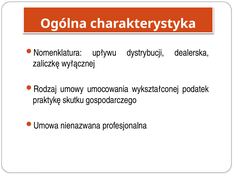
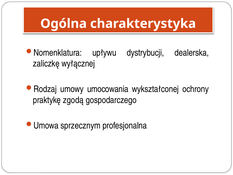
podatek: podatek -> ochrony
skutku: skutku -> zgodą
nienazwana: nienazwana -> sprzecznym
